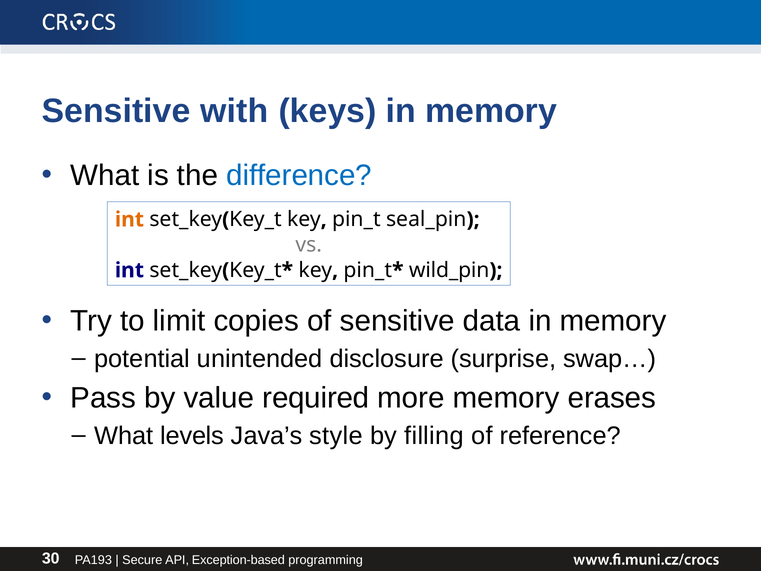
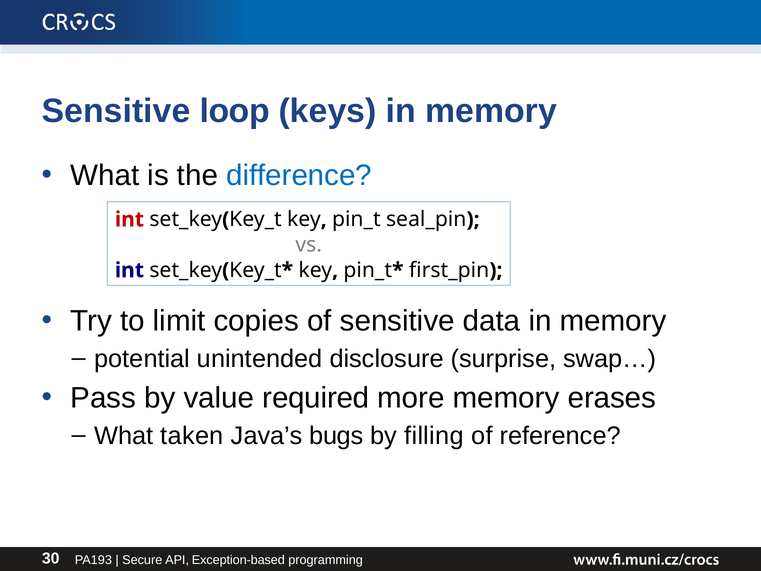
with: with -> loop
int at (129, 219) colour: orange -> red
wild_pin: wild_pin -> first_pin
levels: levels -> taken
style: style -> bugs
